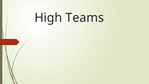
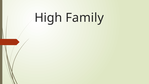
Teams: Teams -> Family
